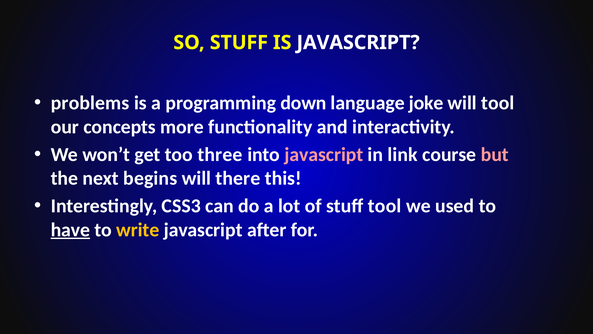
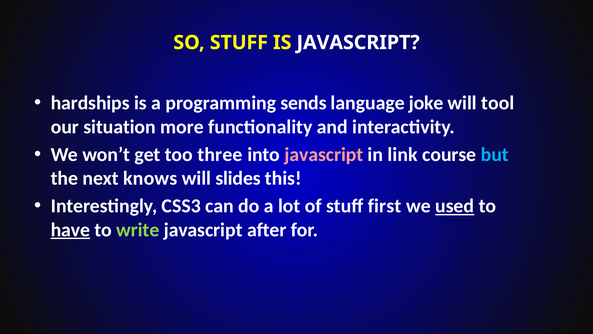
problems: problems -> hardships
down: down -> sends
concepts: concepts -> situation
but colour: pink -> light blue
begins: begins -> knows
there: there -> slides
stuff tool: tool -> first
used underline: none -> present
write colour: yellow -> light green
